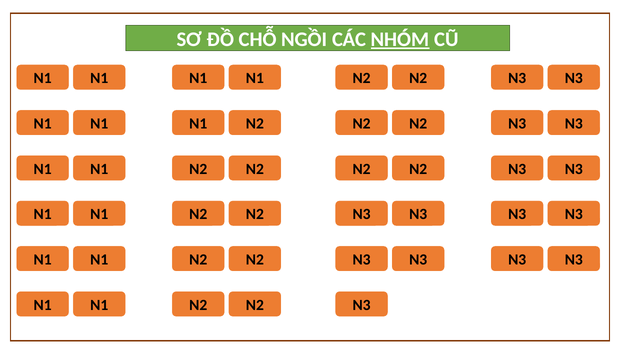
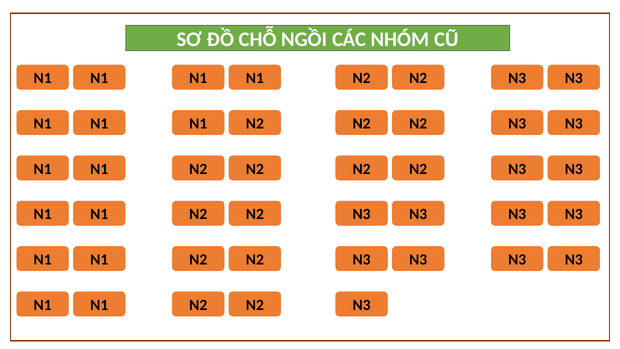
NHÓM underline: present -> none
